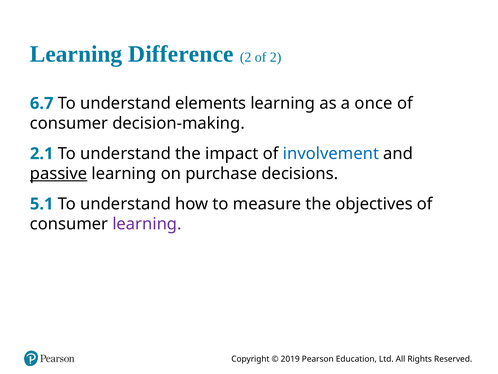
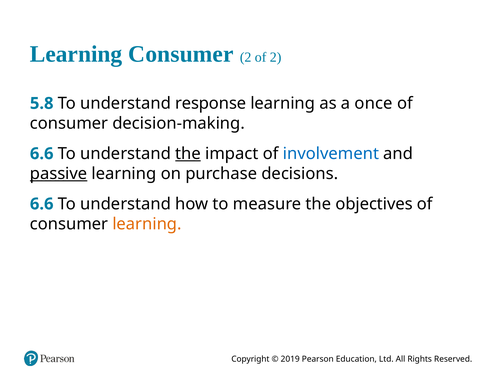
Learning Difference: Difference -> Consumer
6.7: 6.7 -> 5.8
elements: elements -> response
2.1 at (42, 153): 2.1 -> 6.6
the at (188, 153) underline: none -> present
5.1 at (42, 204): 5.1 -> 6.6
learning at (147, 224) colour: purple -> orange
